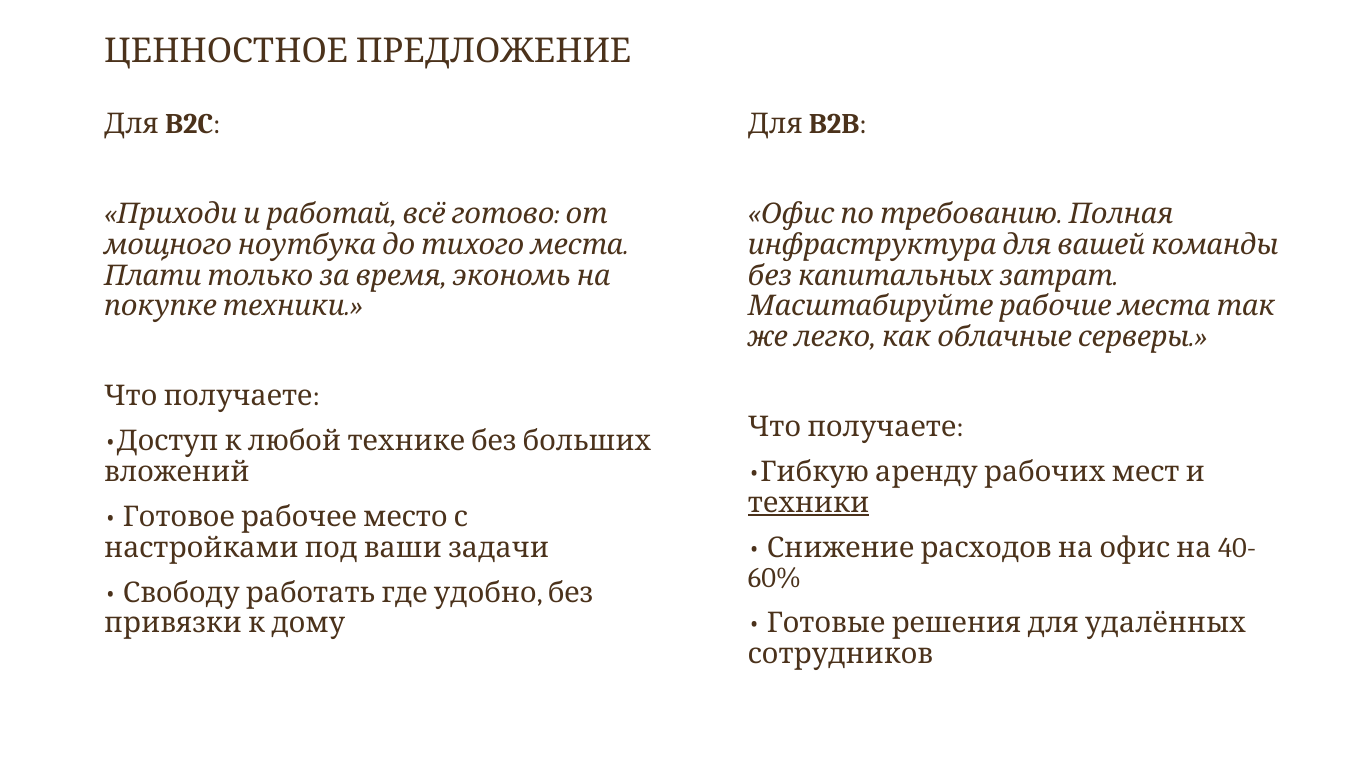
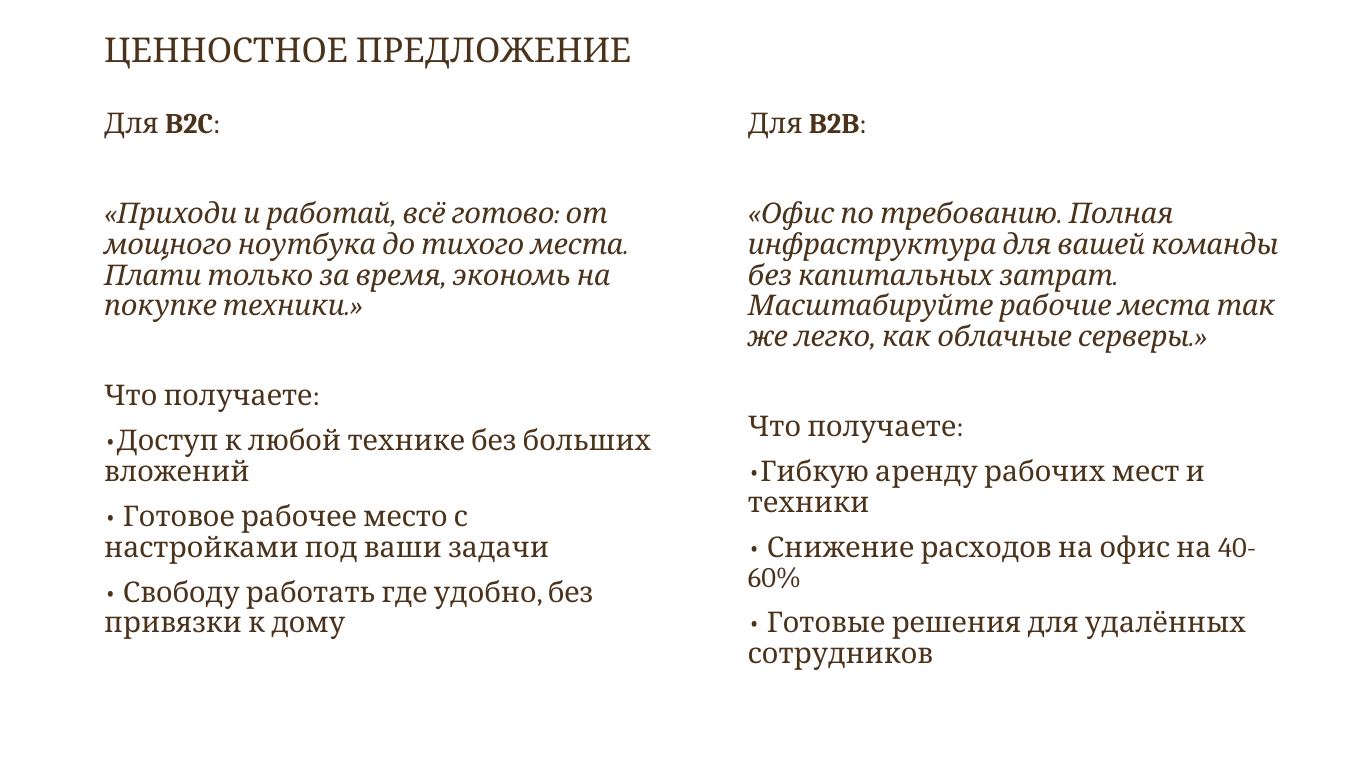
техники underline: present -> none
